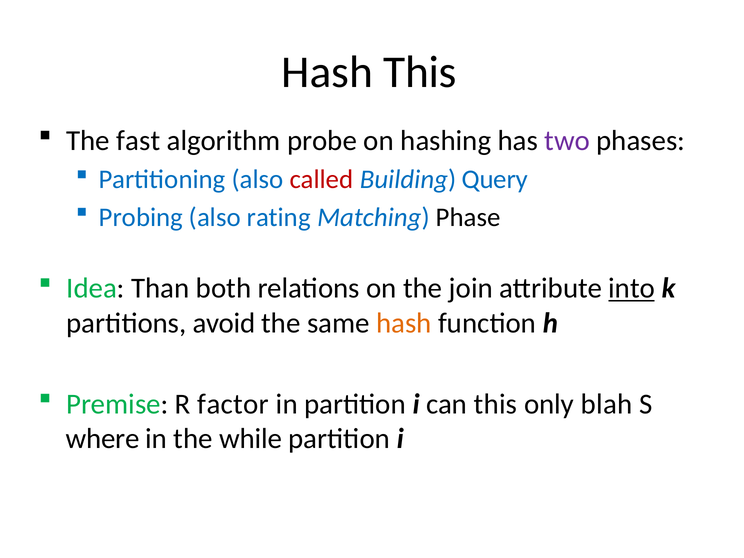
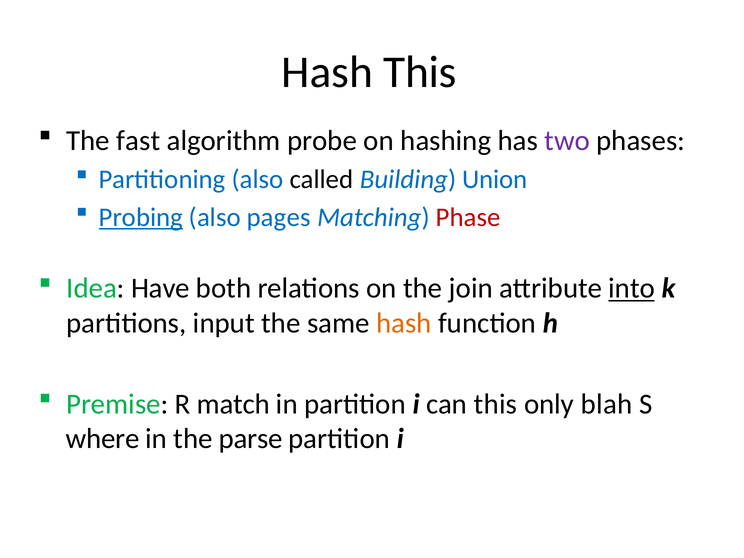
called colour: red -> black
Query: Query -> Union
Probing underline: none -> present
rating: rating -> pages
Phase colour: black -> red
Than: Than -> Have
avoid: avoid -> input
factor: factor -> match
while: while -> parse
